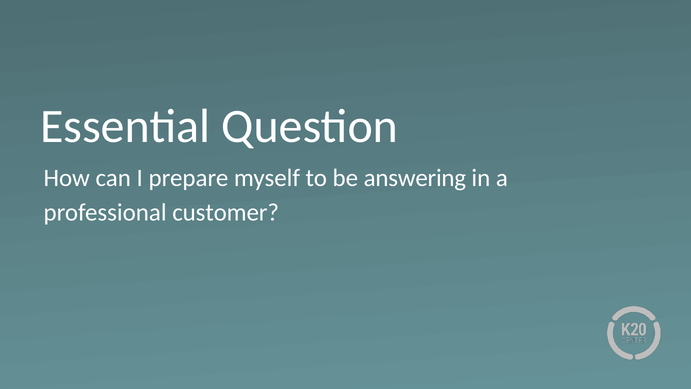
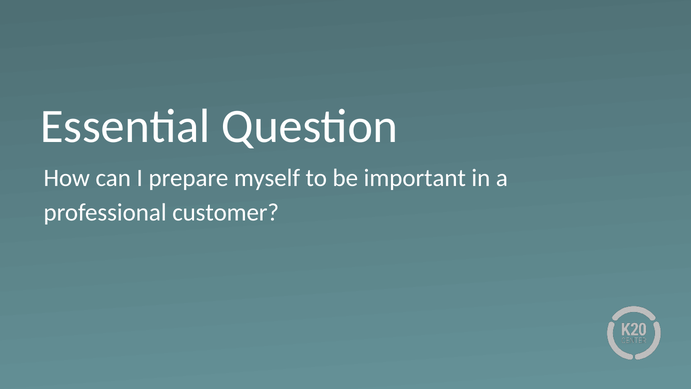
answering: answering -> important
